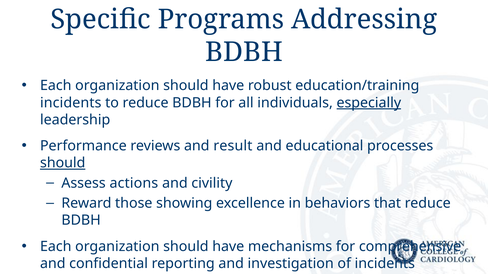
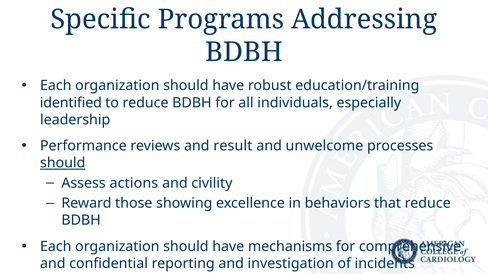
incidents at (71, 103): incidents -> identified
especially underline: present -> none
educational: educational -> unwelcome
